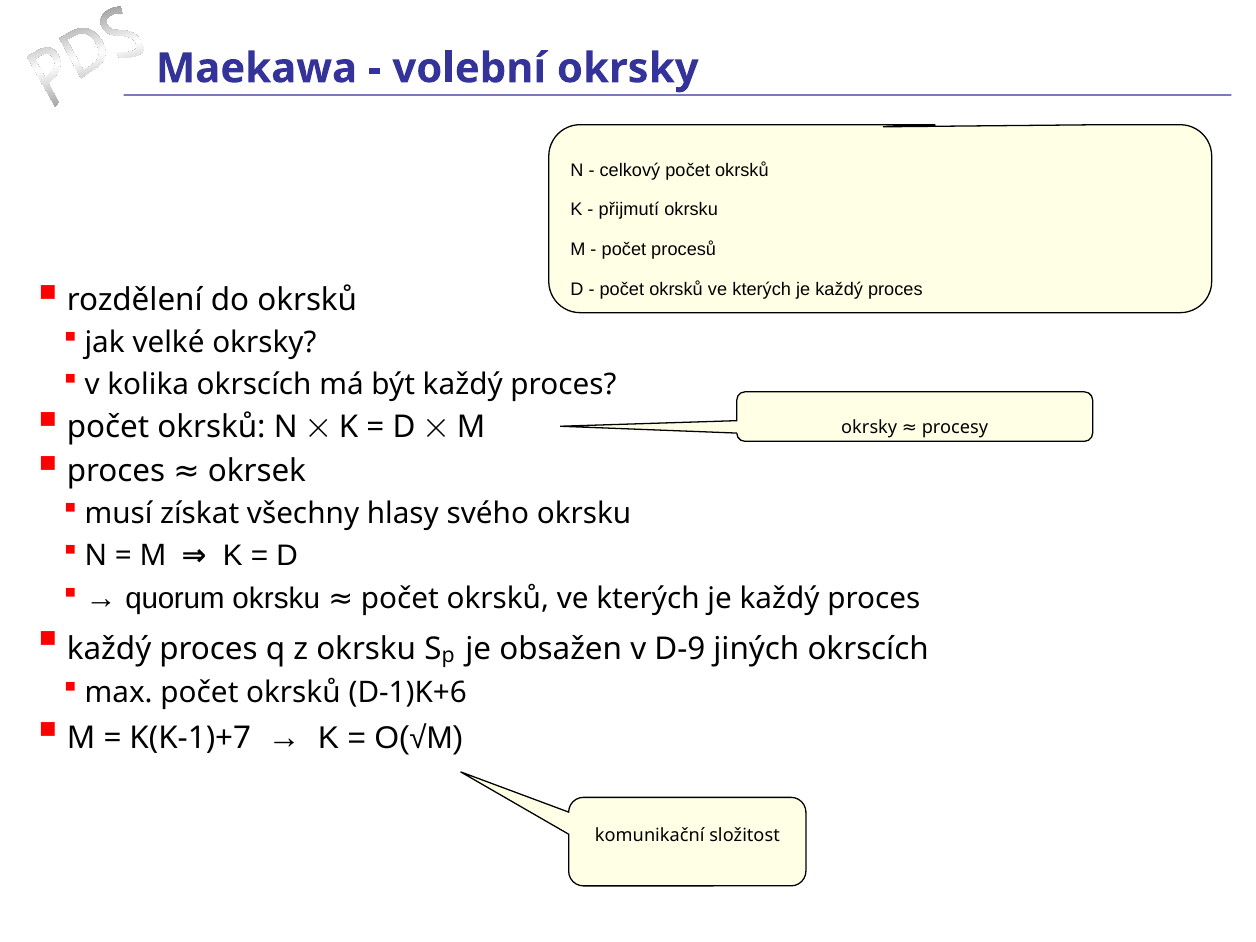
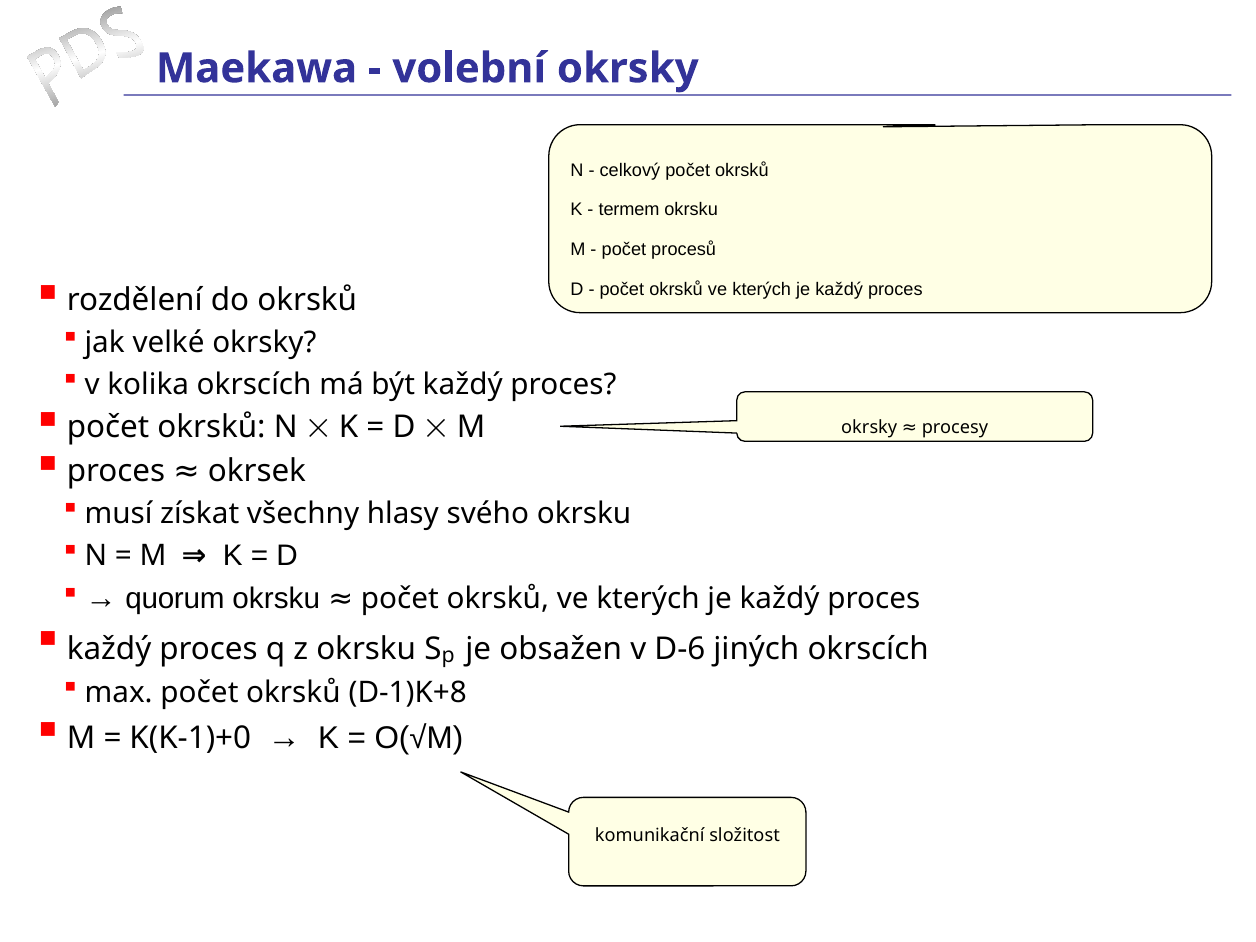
přijmutí: přijmutí -> termem
D-9: D-9 -> D-6
D-1)K+6: D-1)K+6 -> D-1)K+8
K(K-1)+7: K(K-1)+7 -> K(K-1)+0
